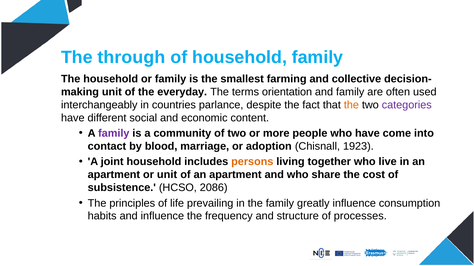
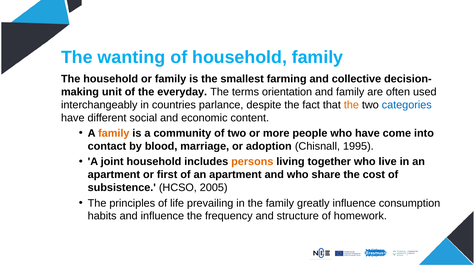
through: through -> wanting
categories colour: purple -> blue
family at (114, 134) colour: purple -> orange
1923: 1923 -> 1995
or unit: unit -> first
2086: 2086 -> 2005
processes: processes -> homework
